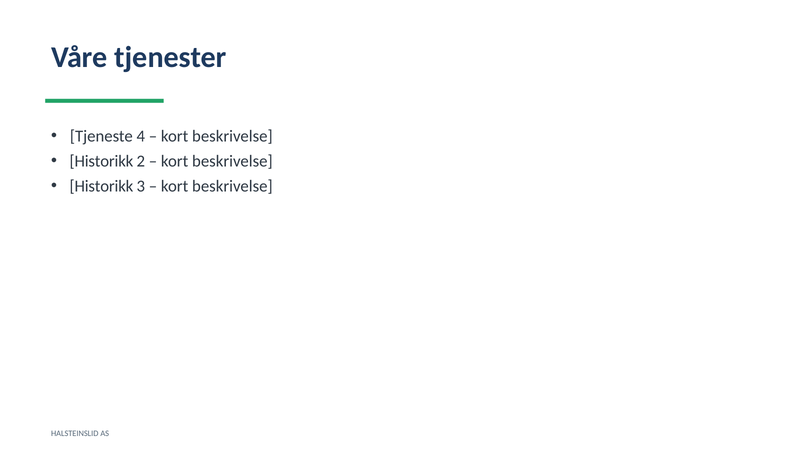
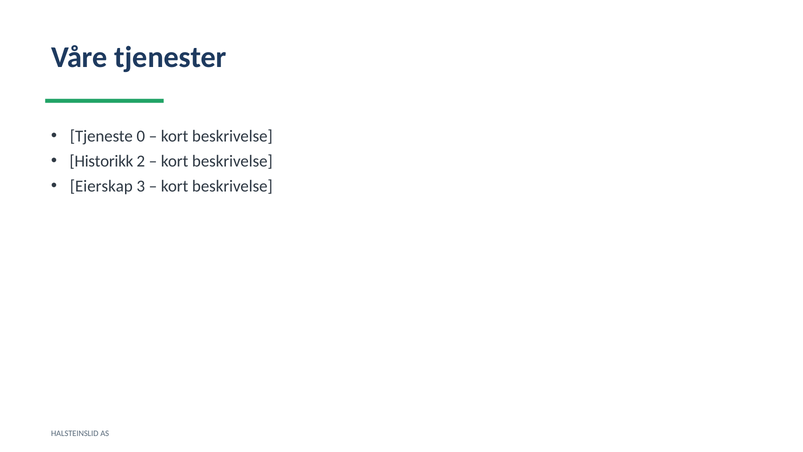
4: 4 -> 0
Historikk at (101, 186): Historikk -> Eierskap
